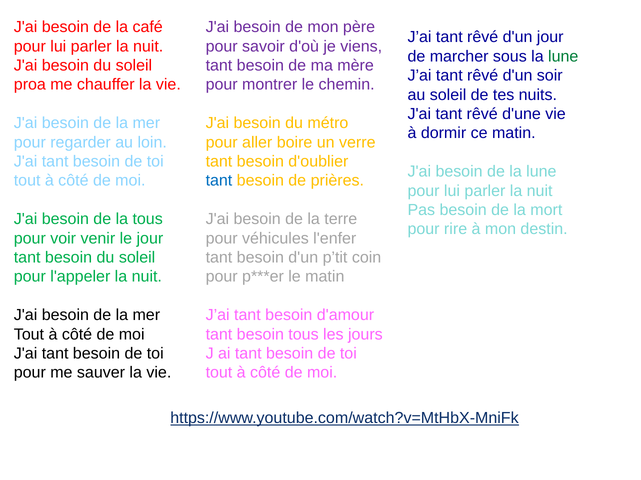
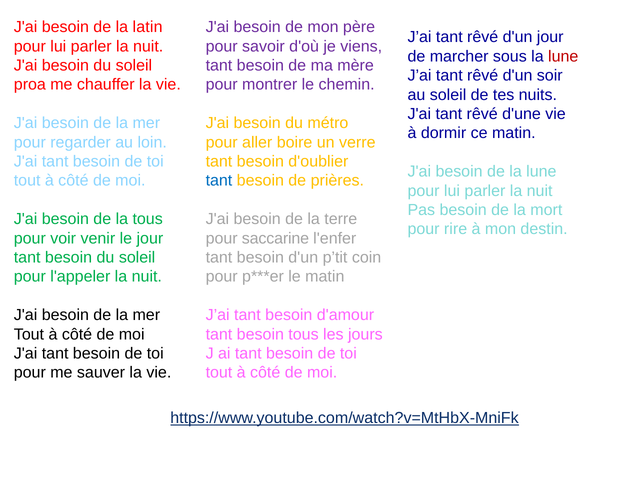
café: café -> latin
lune at (563, 56) colour: green -> red
véhicules: véhicules -> saccarine
